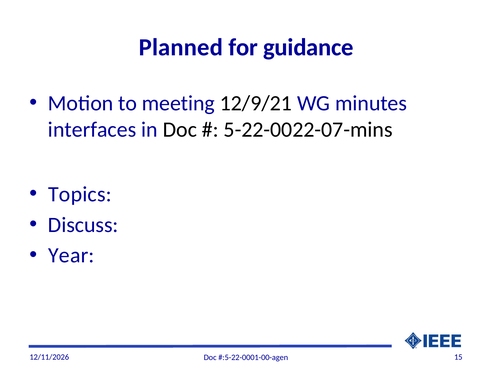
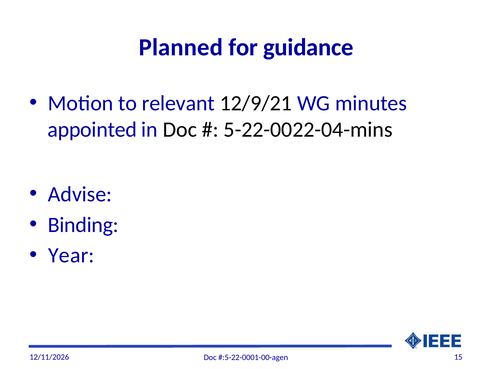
meeting: meeting -> relevant
interfaces: interfaces -> appointed
5-22-0022-07-mins: 5-22-0022-07-mins -> 5-22-0022-04-mins
Topics: Topics -> Advise
Discuss: Discuss -> Binding
